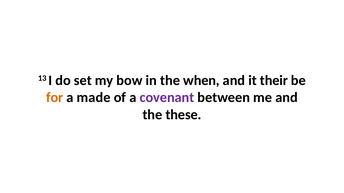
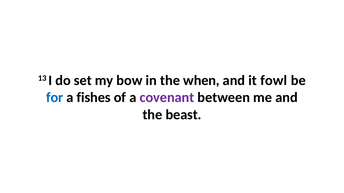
their: their -> fowl
for colour: orange -> blue
made: made -> fishes
these: these -> beast
